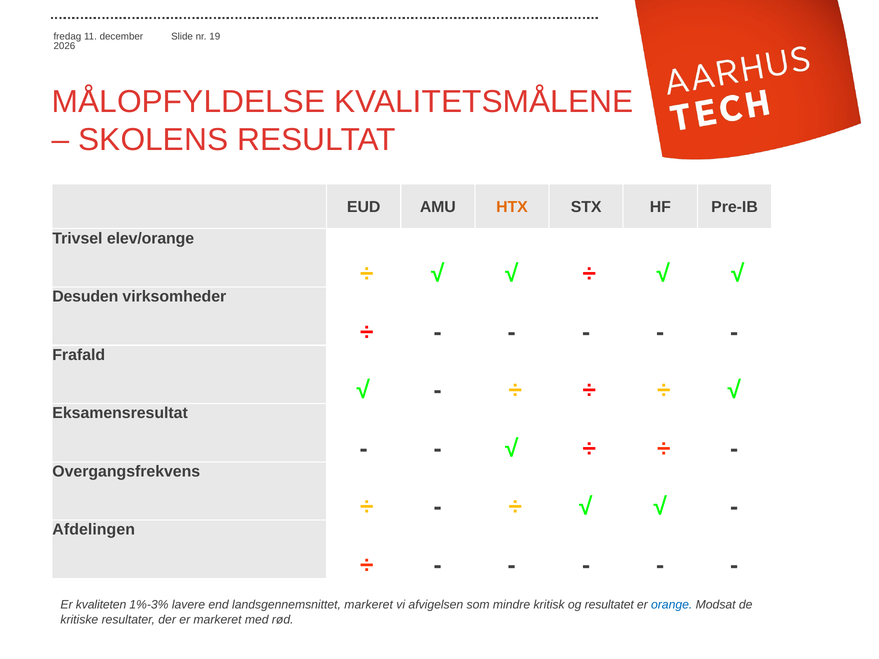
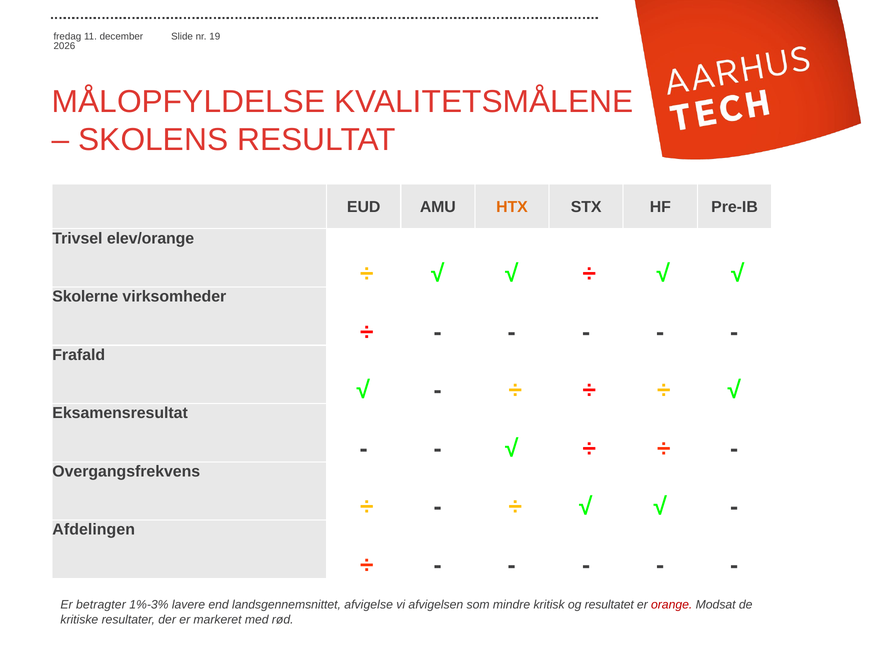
Desuden: Desuden -> Skolerne
kvaliteten: kvaliteten -> betragter
landsgennemsnittet markeret: markeret -> afvigelse
orange colour: blue -> red
